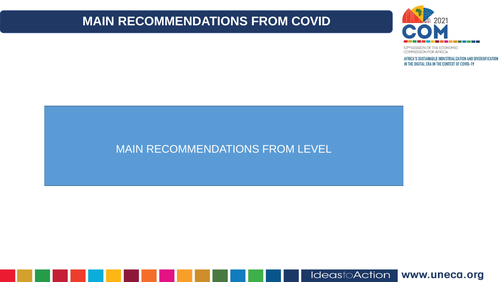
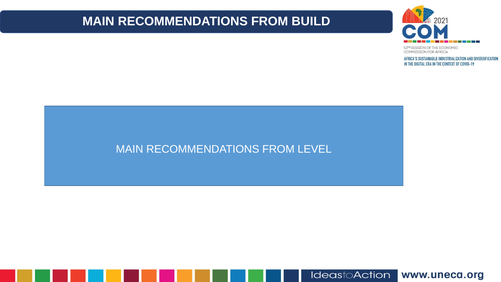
COVID: COVID -> BUILD
